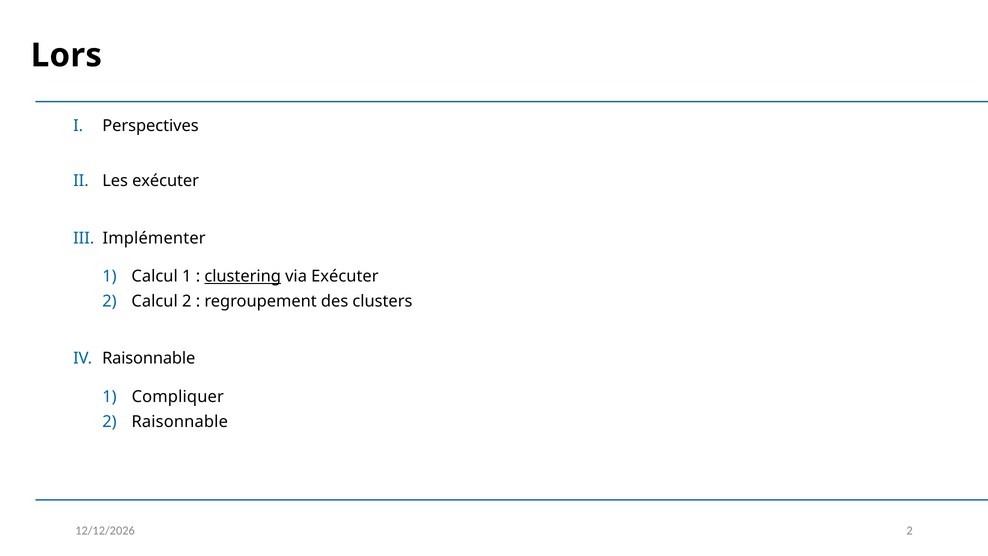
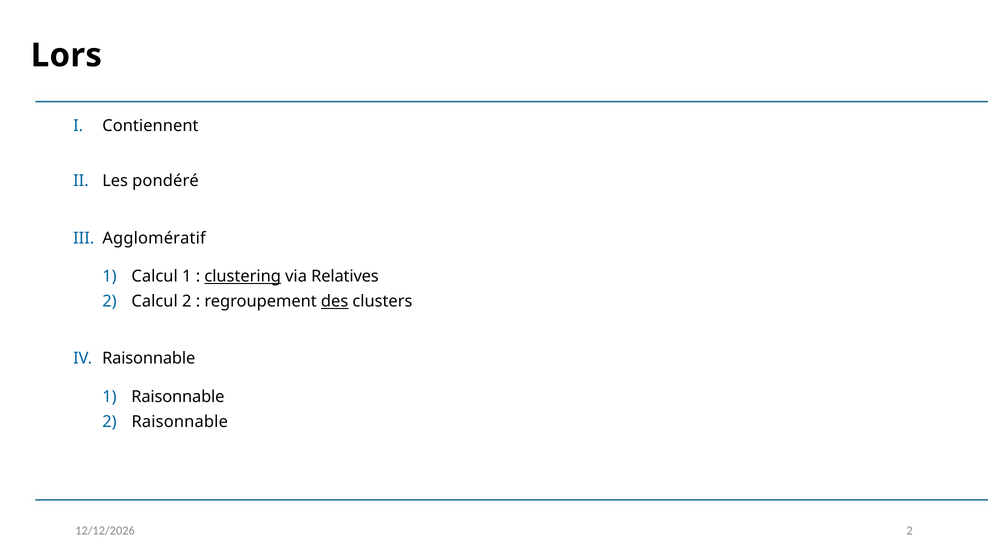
Perspectives: Perspectives -> Contiennent
Les exécuter: exécuter -> pondéré
Implémenter: Implémenter -> Agglomératif
via Exécuter: Exécuter -> Relatives
des underline: none -> present
1 Compliquer: Compliquer -> Raisonnable
